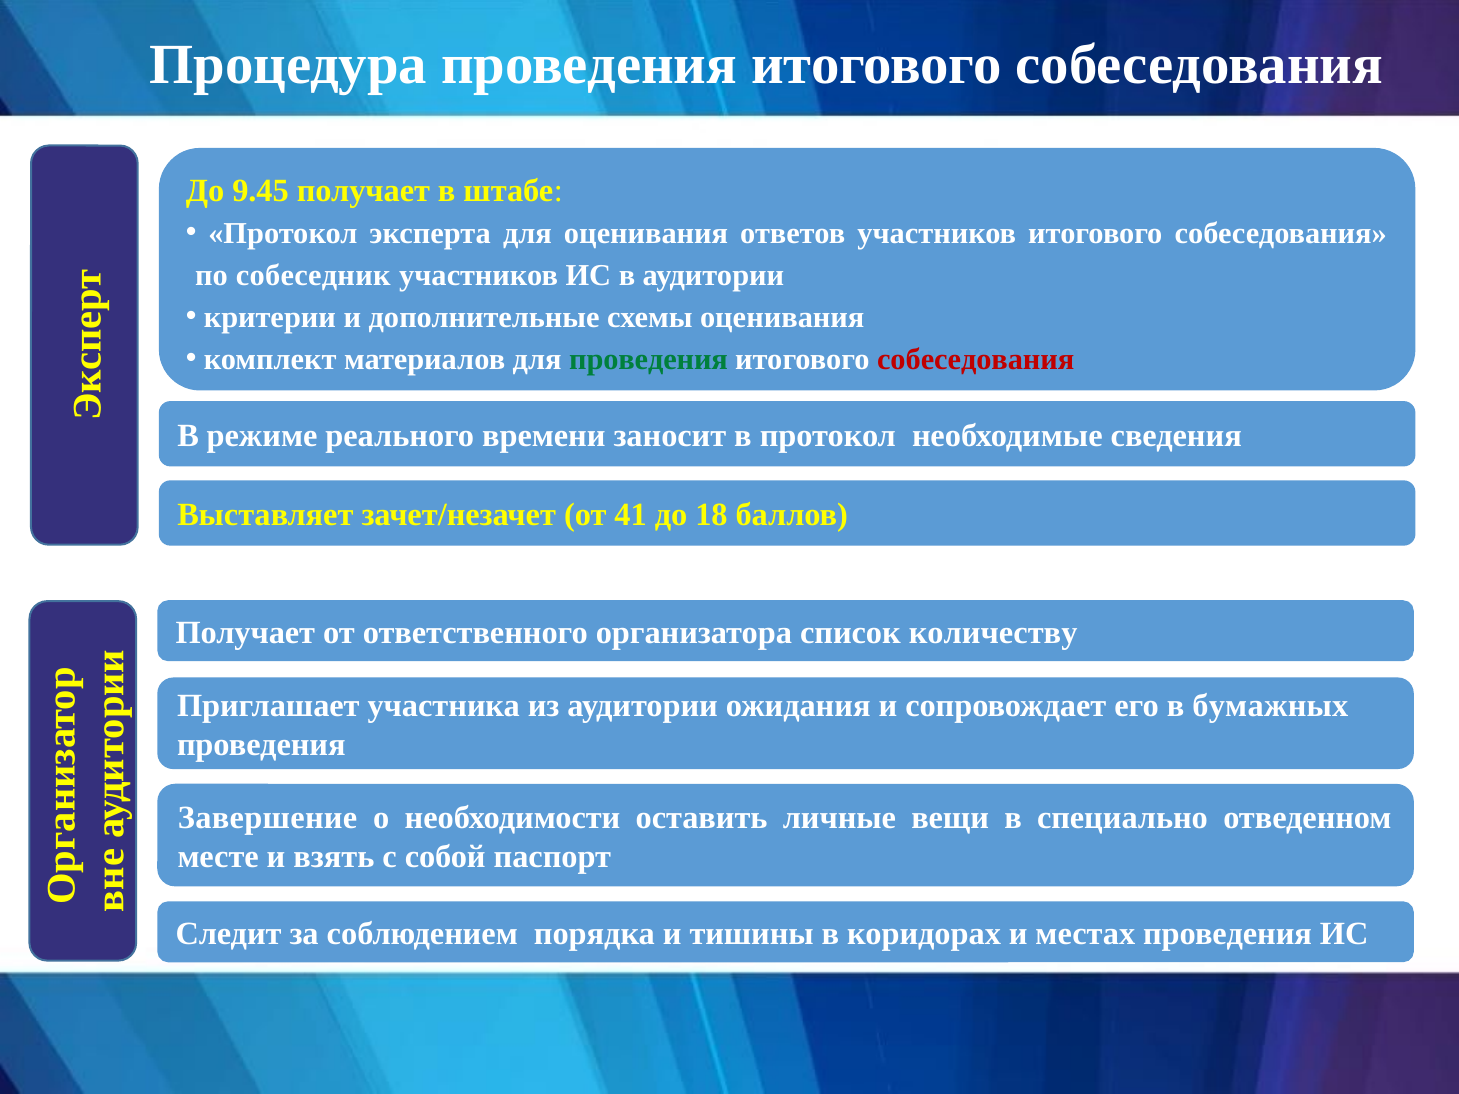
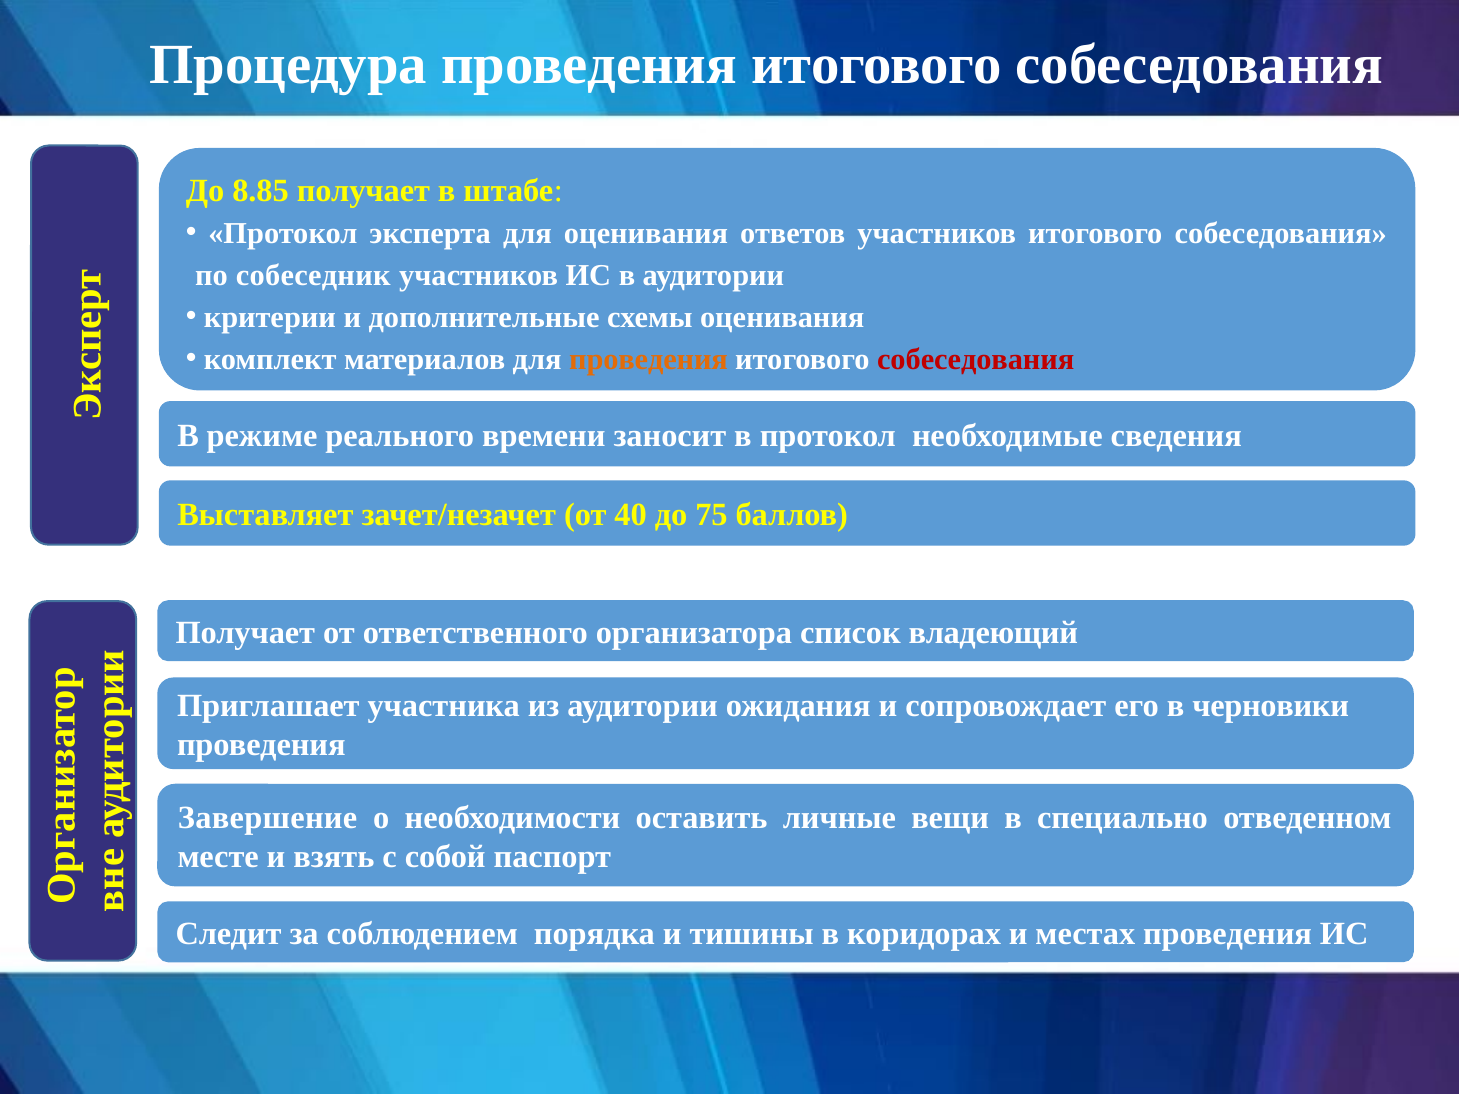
9.45: 9.45 -> 8.85
проведения at (649, 359) colour: green -> orange
41: 41 -> 40
18: 18 -> 75
количеству: количеству -> владеющий
бумажных: бумажных -> черновики
